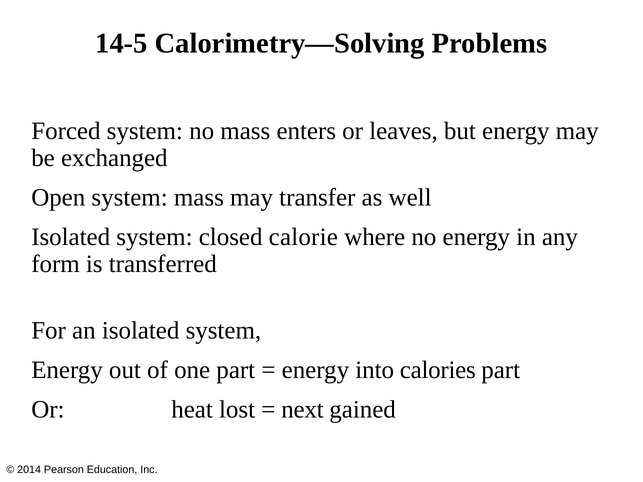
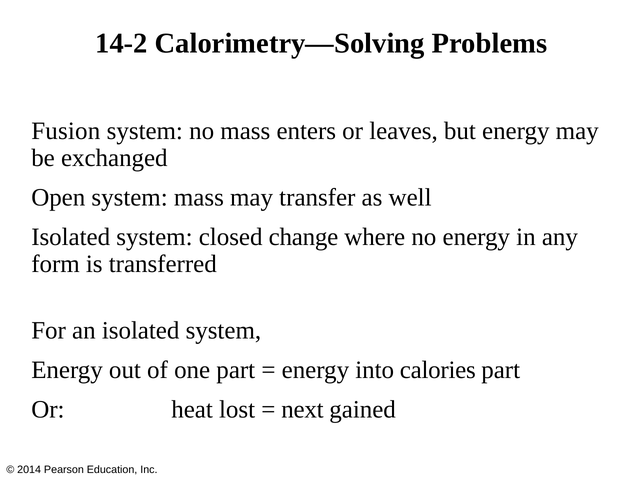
14-5: 14-5 -> 14-2
Forced: Forced -> Fusion
calorie: calorie -> change
